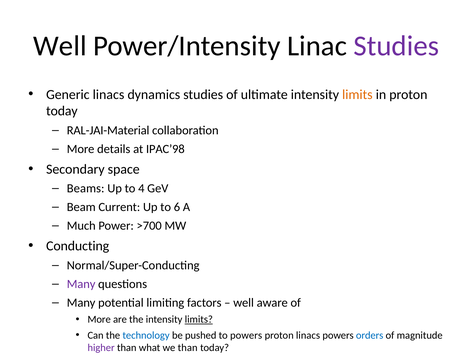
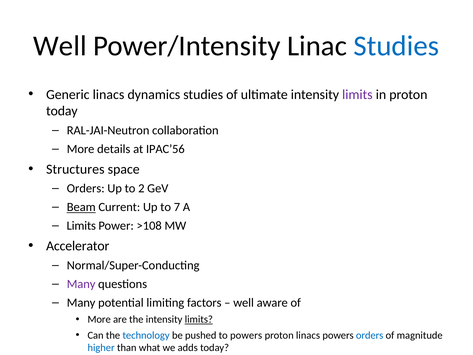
Studies at (396, 46) colour: purple -> blue
limits at (357, 94) colour: orange -> purple
RAL-JAI-Material: RAL-JAI-Material -> RAL-JAI-Neutron
IPAC’98: IPAC’98 -> IPAC’56
Secondary: Secondary -> Structures
Beams at (86, 188): Beams -> Orders
4: 4 -> 2
Beam underline: none -> present
6: 6 -> 7
Much at (81, 226): Much -> Limits
>700: >700 -> >108
Conducting: Conducting -> Accelerator
higher colour: purple -> blue
we than: than -> adds
